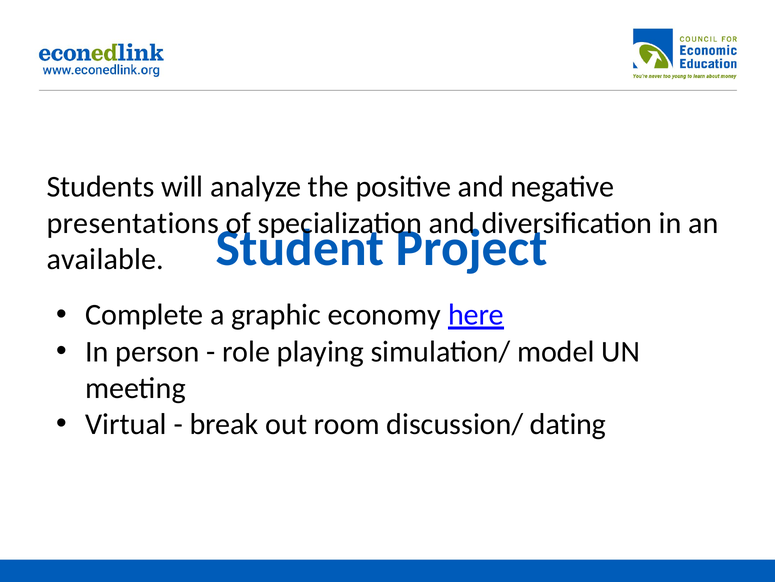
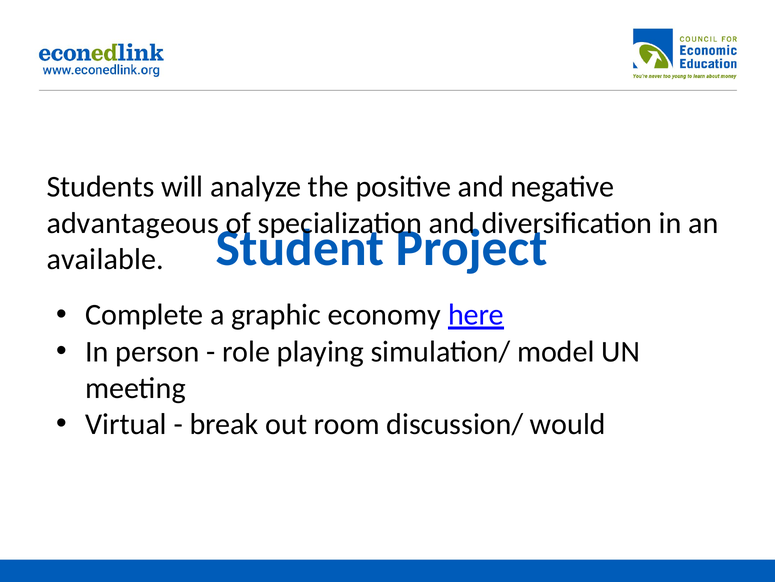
presentations: presentations -> advantageous
dating: dating -> would
